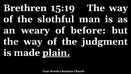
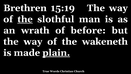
the at (25, 19) underline: none -> present
weary: weary -> wrath
judgment: judgment -> wakeneth
